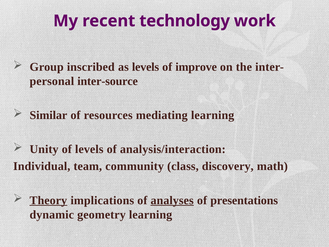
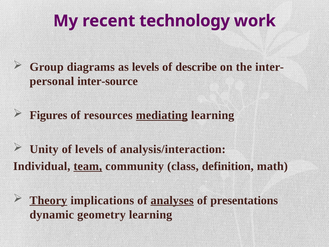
inscribed: inscribed -> diagrams
improve: improve -> describe
Similar: Similar -> Figures
mediating underline: none -> present
team underline: none -> present
discovery: discovery -> definition
